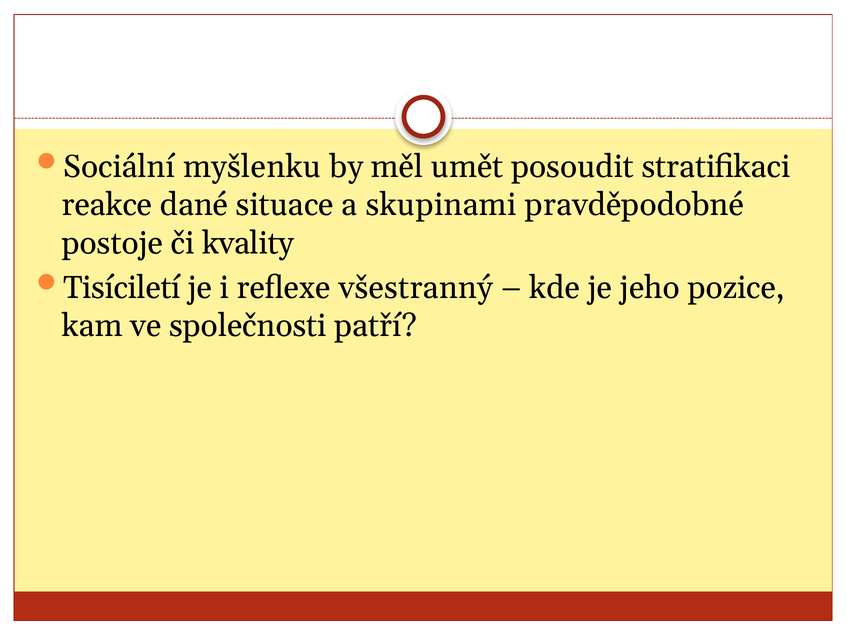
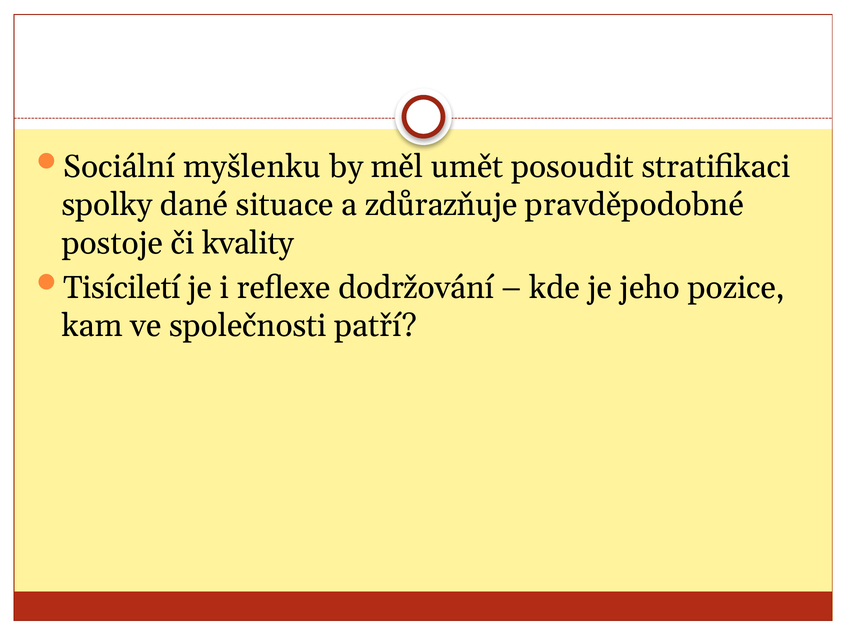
reakce: reakce -> spolky
skupinami: skupinami -> zdůrazňuje
všestranný: všestranný -> dodržování
